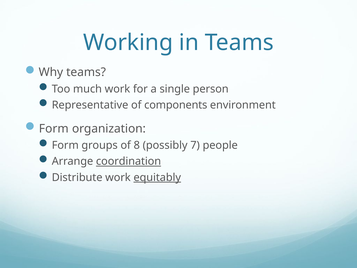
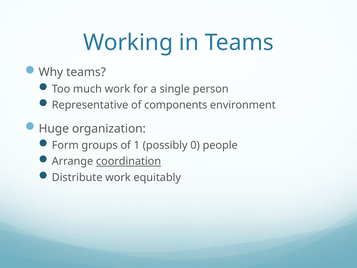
Form at (54, 129): Form -> Huge
8: 8 -> 1
7: 7 -> 0
equitably underline: present -> none
